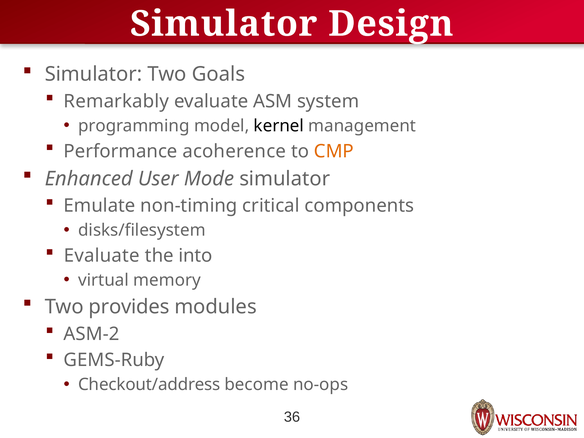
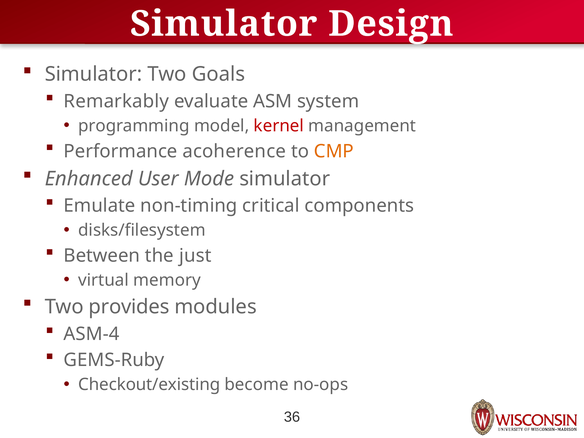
kernel colour: black -> red
Evaluate at (102, 256): Evaluate -> Between
into: into -> just
ASM-2: ASM-2 -> ASM-4
Checkout/address: Checkout/address -> Checkout/existing
